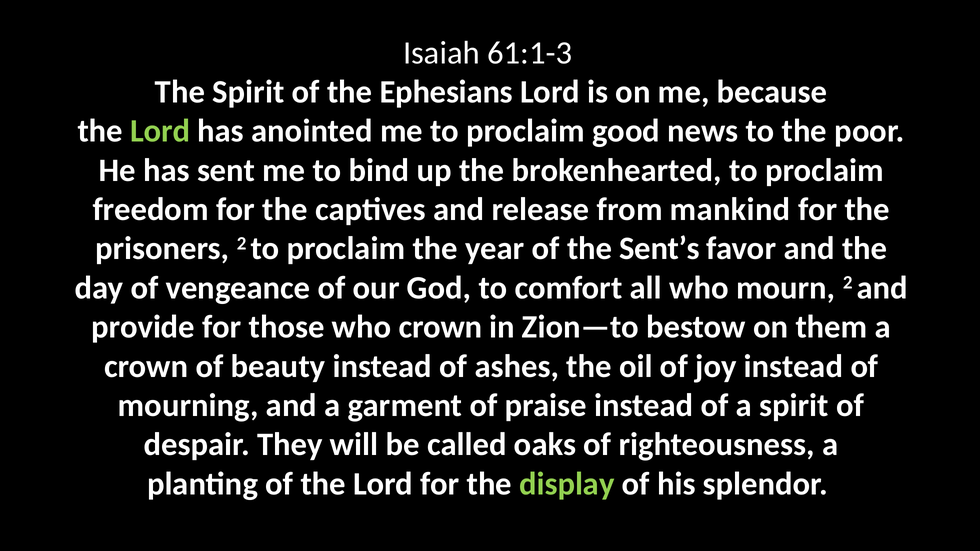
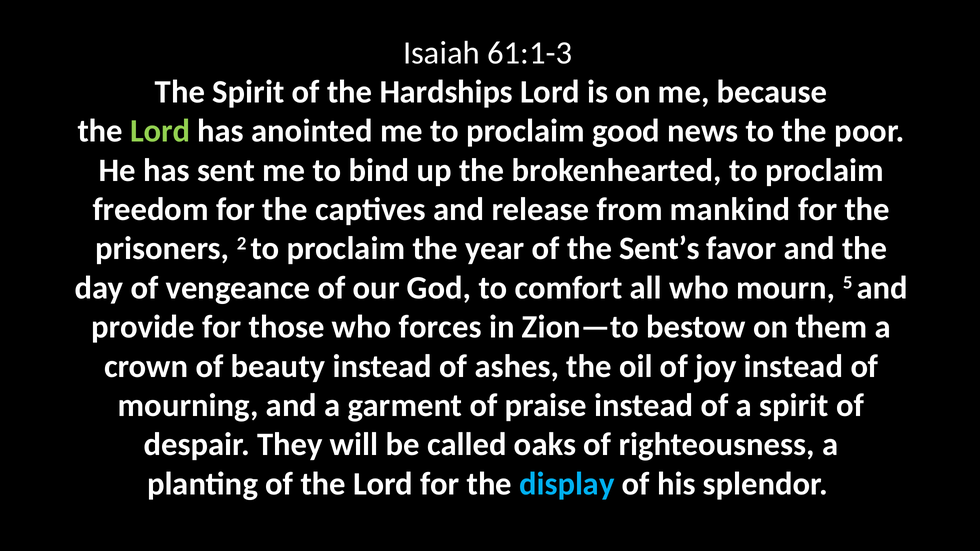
Ephesians: Ephesians -> Hardships
mourn 2: 2 -> 5
who crown: crown -> forces
display colour: light green -> light blue
